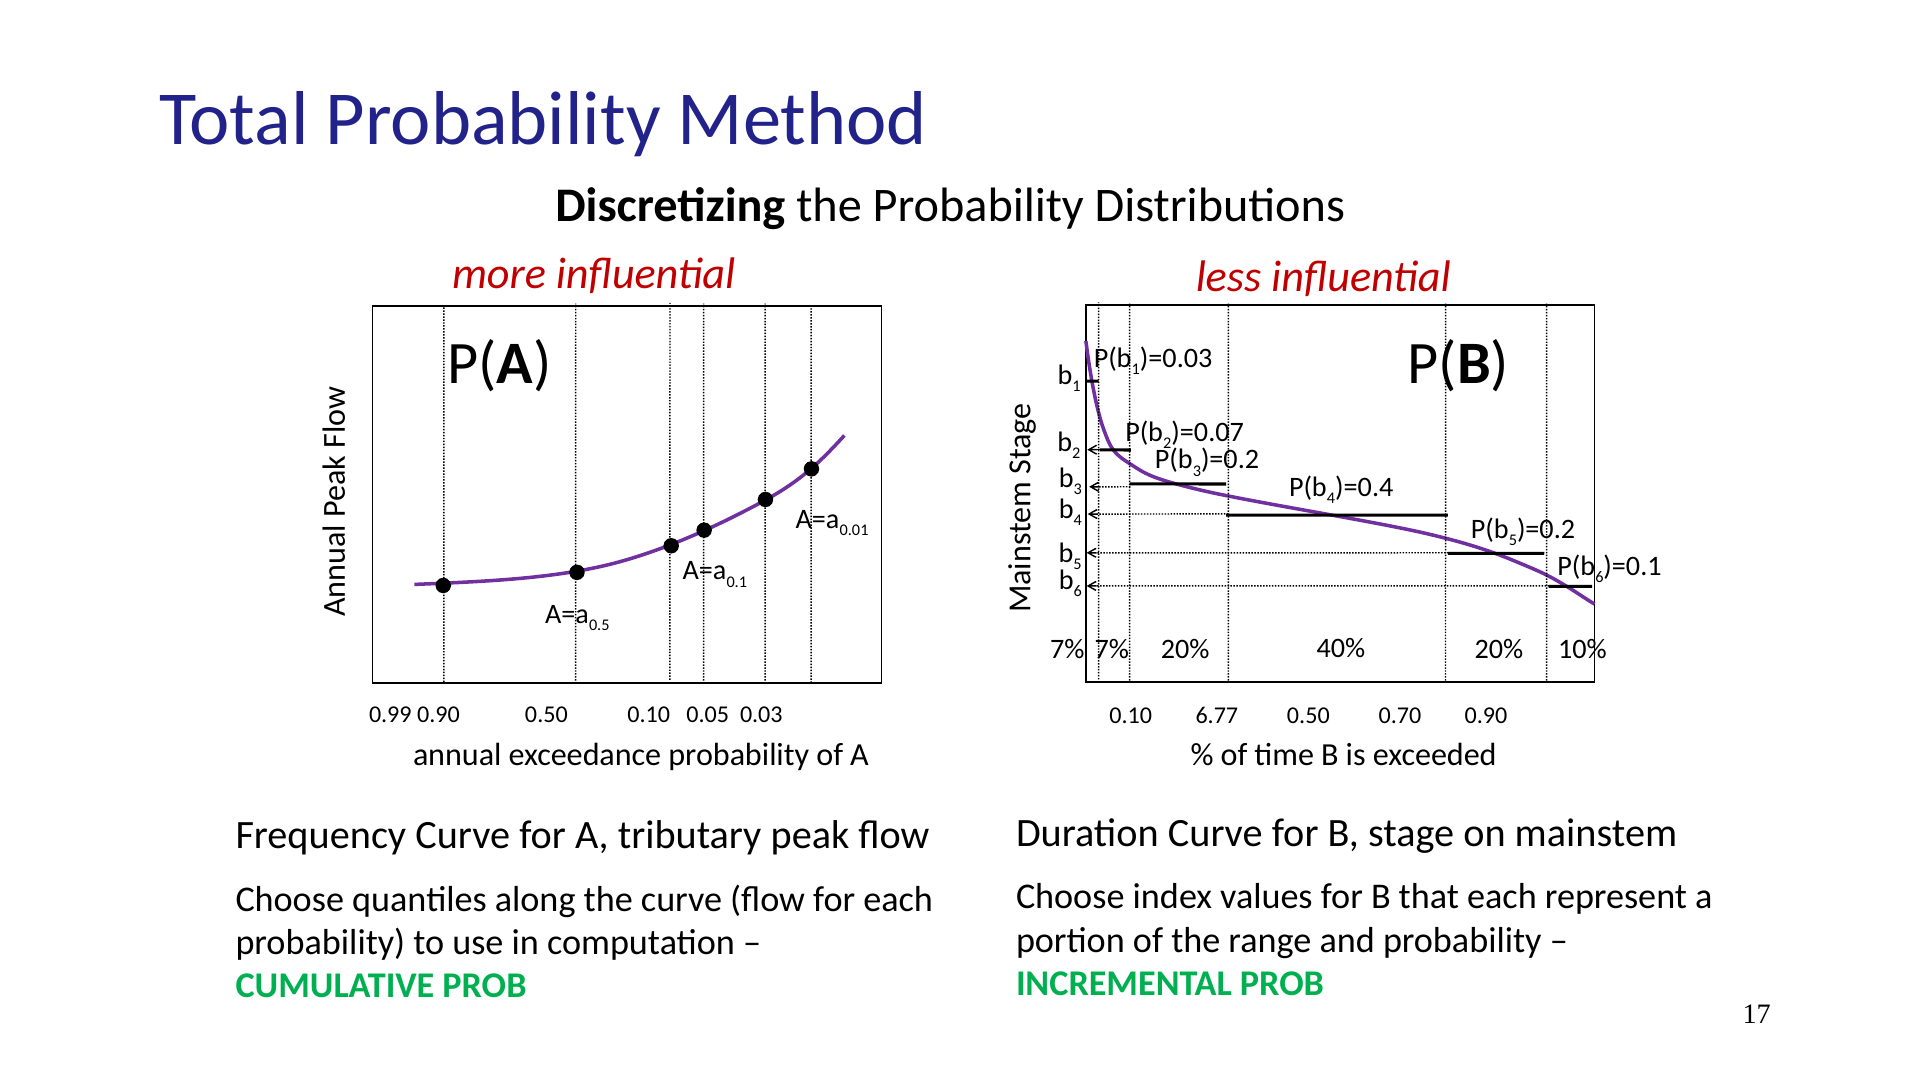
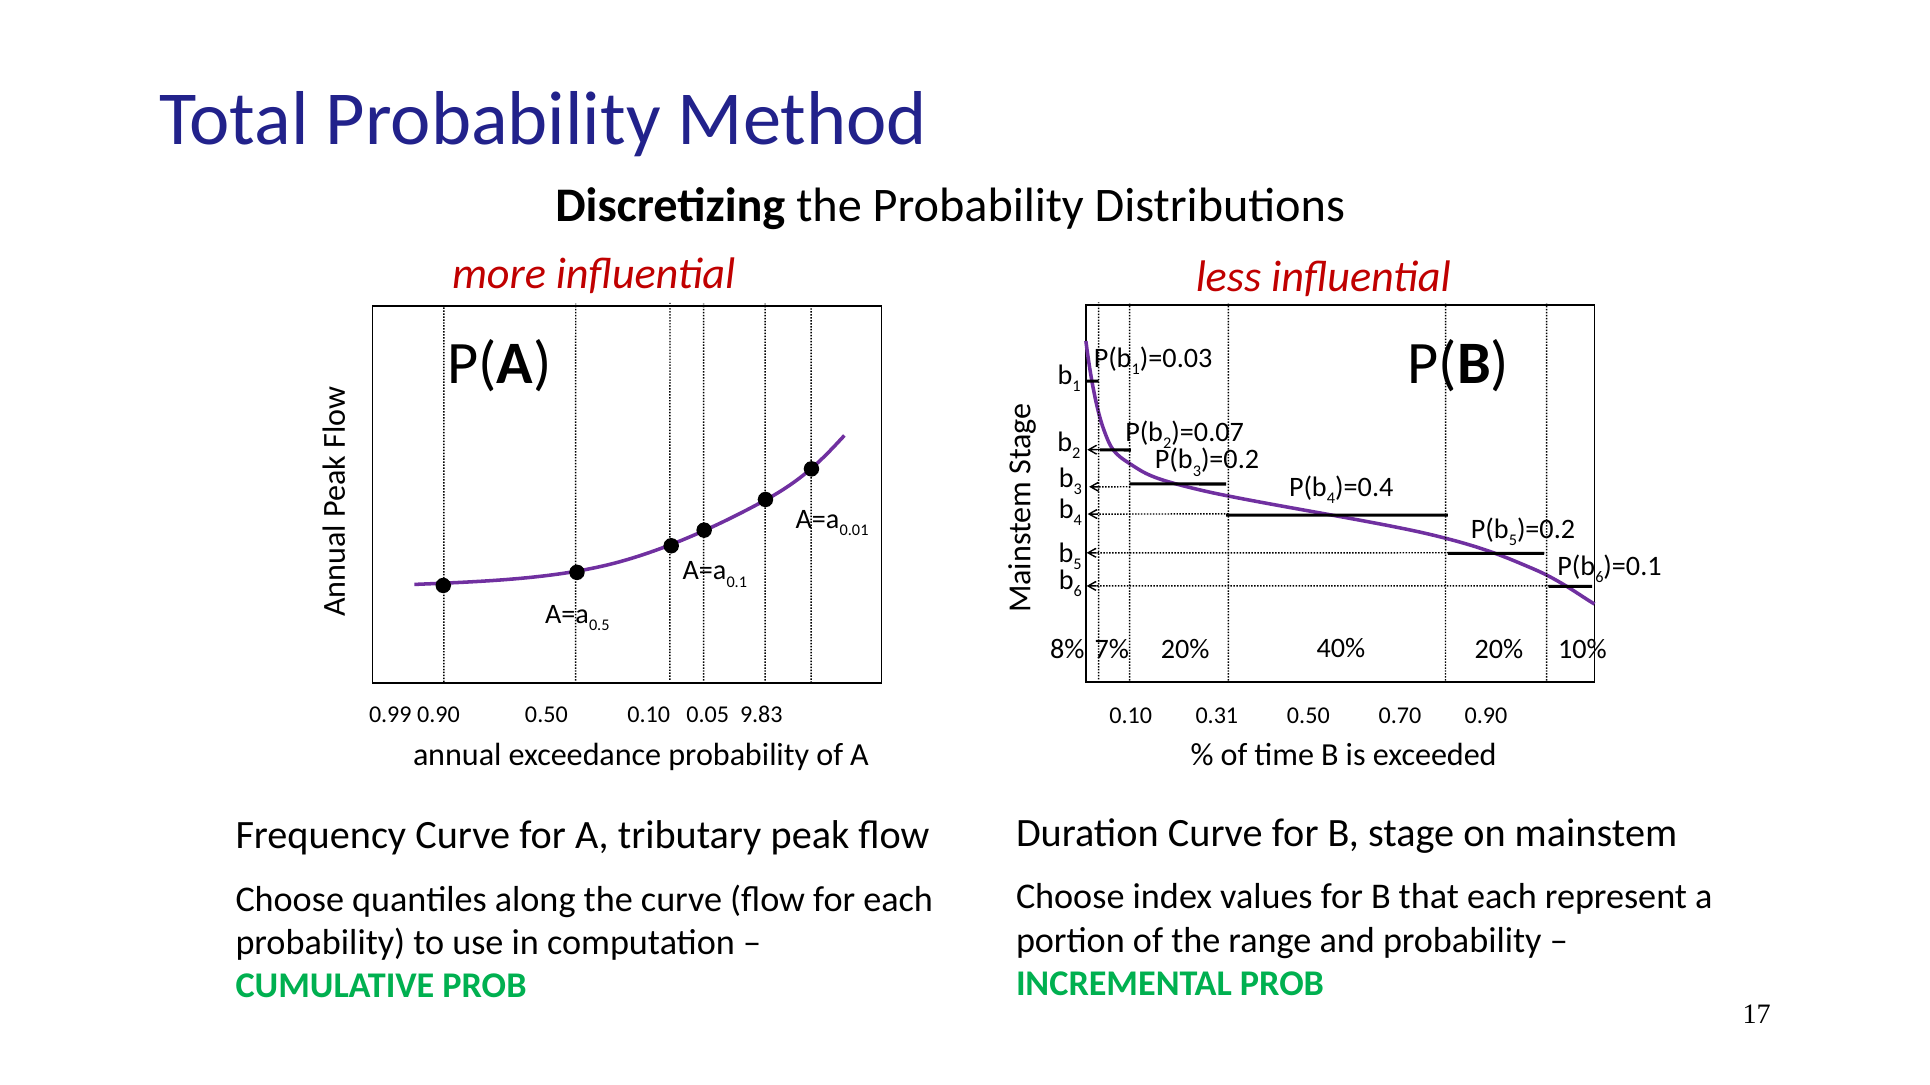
7% at (1067, 649): 7% -> 8%
0.03: 0.03 -> 9.83
6.77: 6.77 -> 0.31
